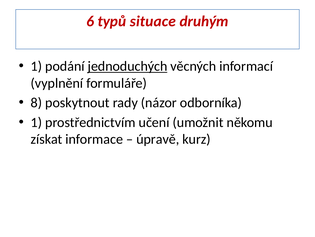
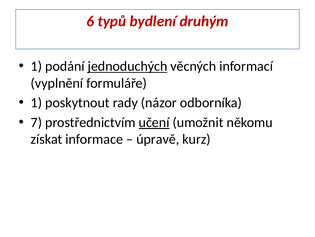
situace: situace -> bydlení
8 at (36, 102): 8 -> 1
1 at (36, 122): 1 -> 7
učení underline: none -> present
